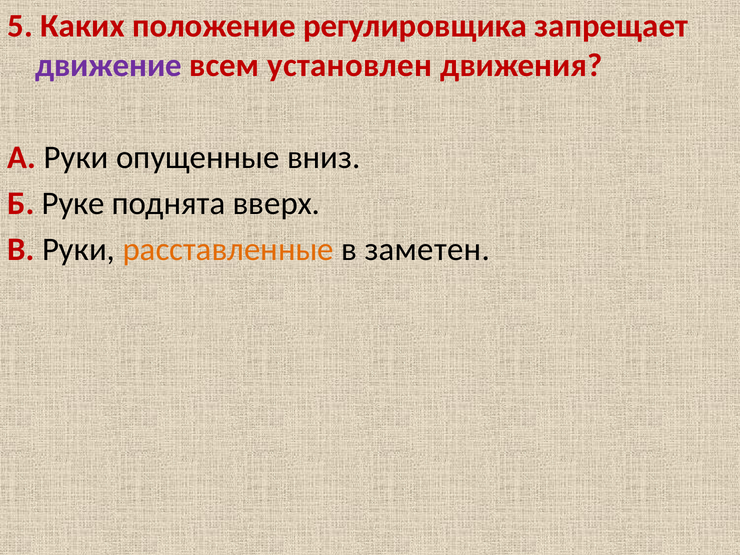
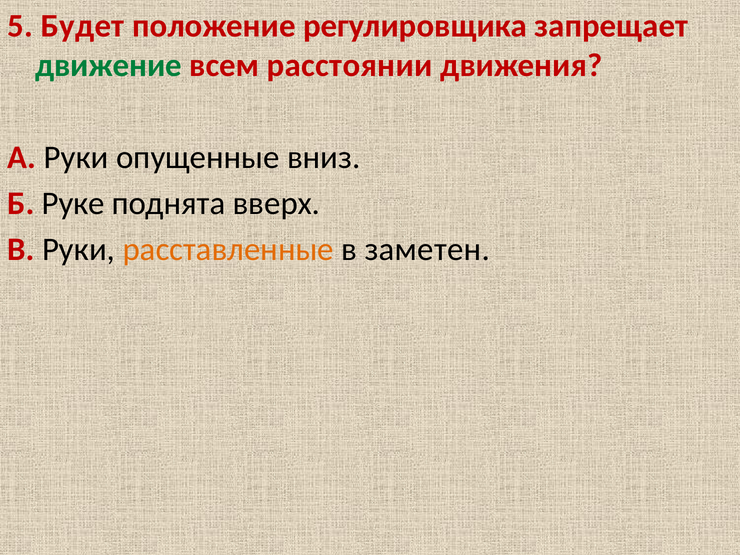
Каких: Каких -> Будет
движение colour: purple -> green
установлен: установлен -> расстоянии
